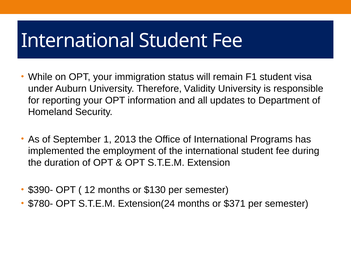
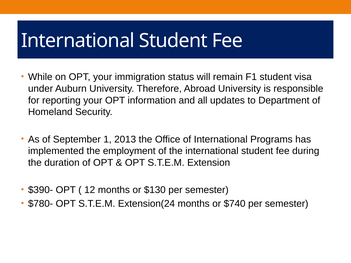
Validity: Validity -> Abroad
$371: $371 -> $740
